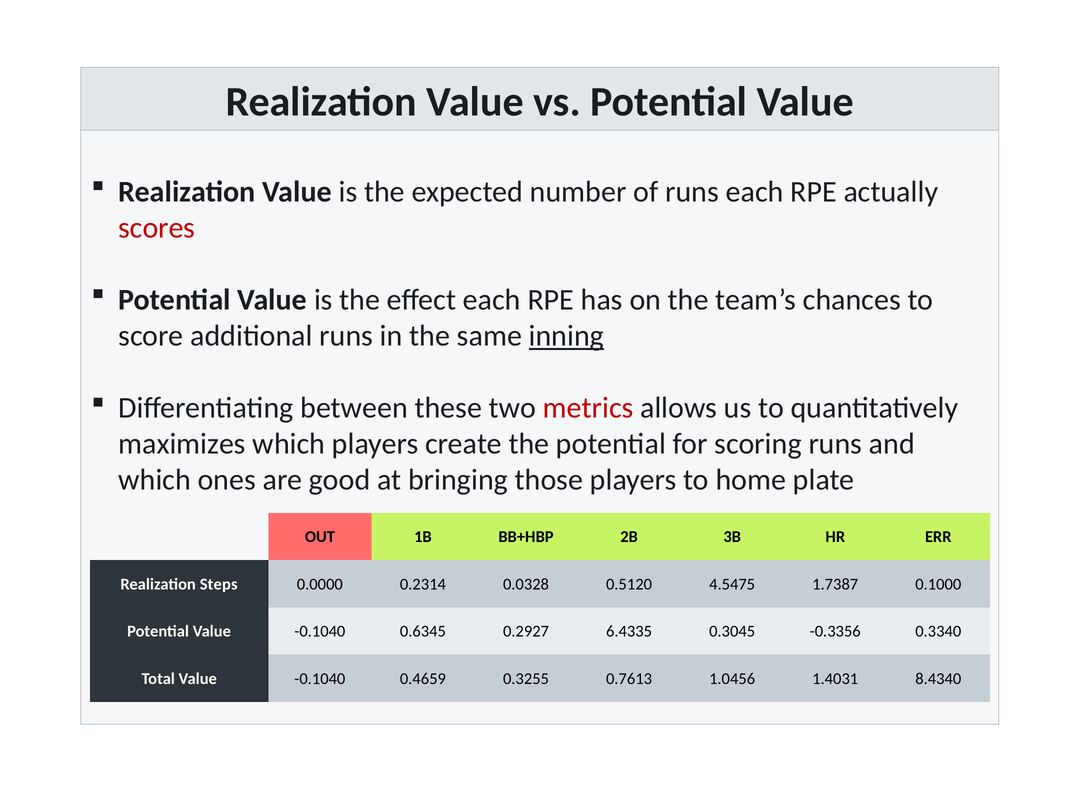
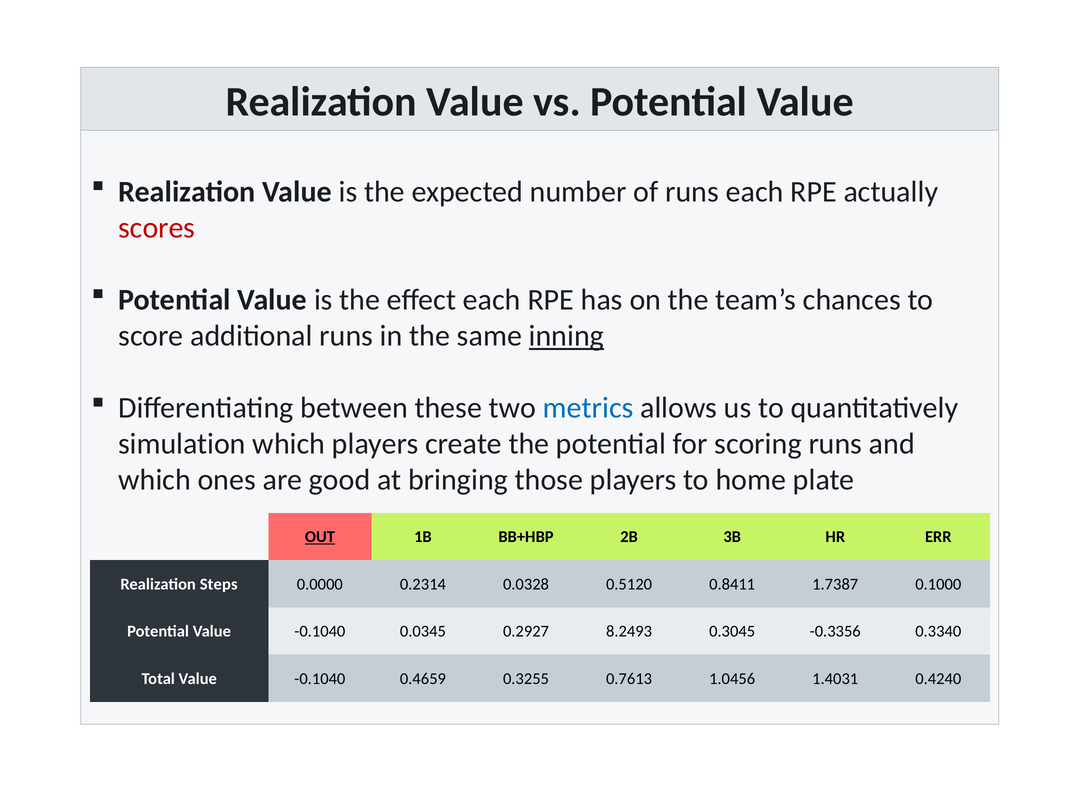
metrics colour: red -> blue
maximizes: maximizes -> simulation
OUT underline: none -> present
4.5475: 4.5475 -> 0.8411
0.6345: 0.6345 -> 0.0345
6.4335: 6.4335 -> 8.2493
8.4340: 8.4340 -> 0.4240
